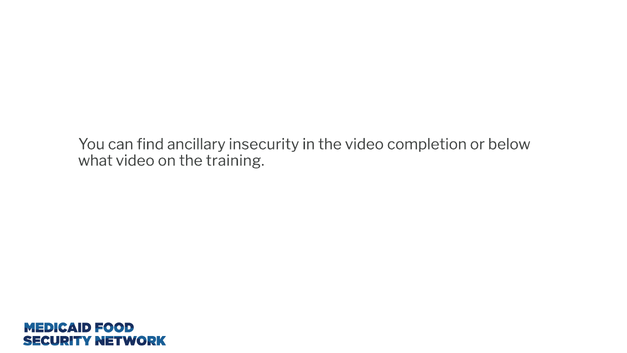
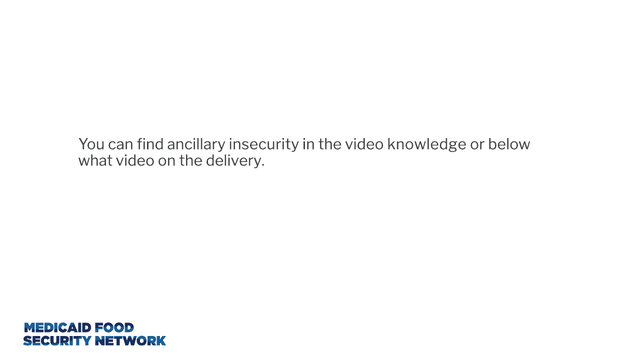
completion: completion -> knowledge
training: training -> delivery
